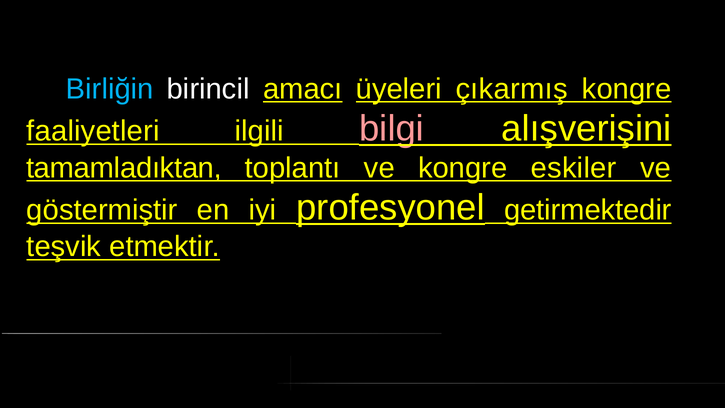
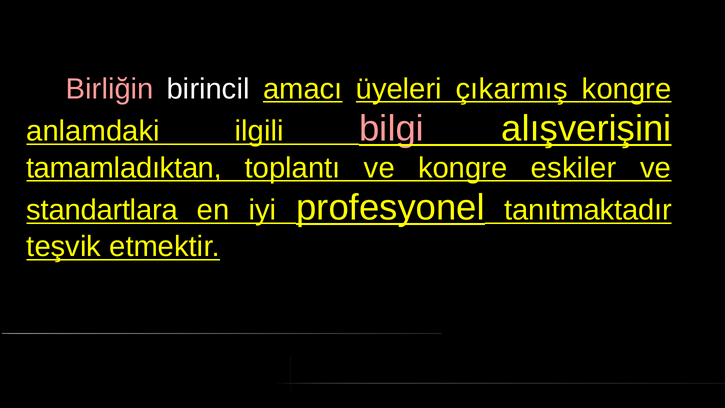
Birliğin colour: light blue -> pink
faaliyetleri: faaliyetleri -> anlamdaki
göstermiştir: göstermiştir -> standartlara
getirmektedir: getirmektedir -> tanıtmaktadır
